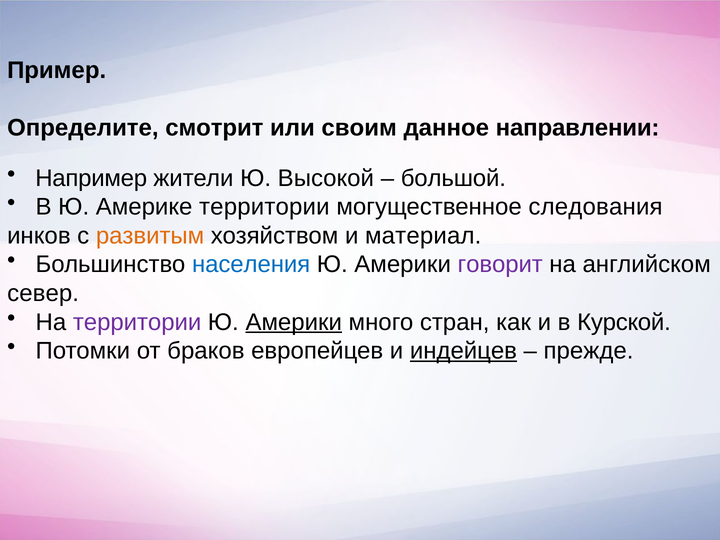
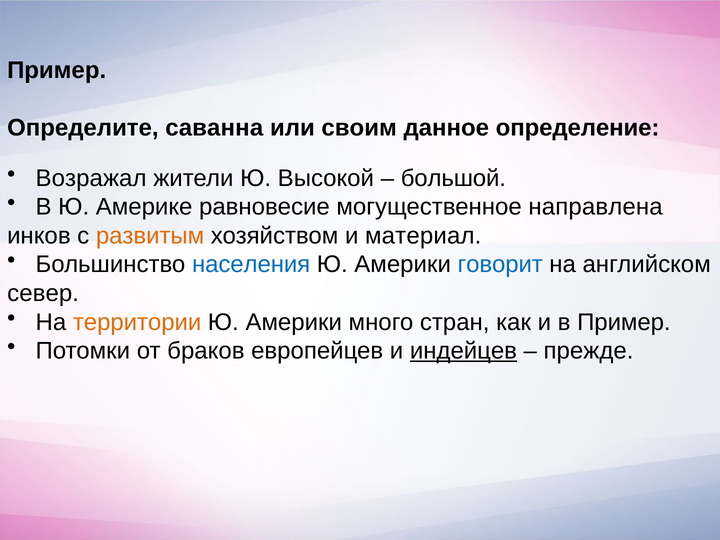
смотрит: смотрит -> саванна
направлении: направлении -> определение
Например: Например -> Возражал
Америке территории: территории -> равновесие
следования: следования -> направлена
говорит colour: purple -> blue
территории at (137, 322) colour: purple -> orange
Америки at (294, 322) underline: present -> none
в Курской: Курской -> Пример
